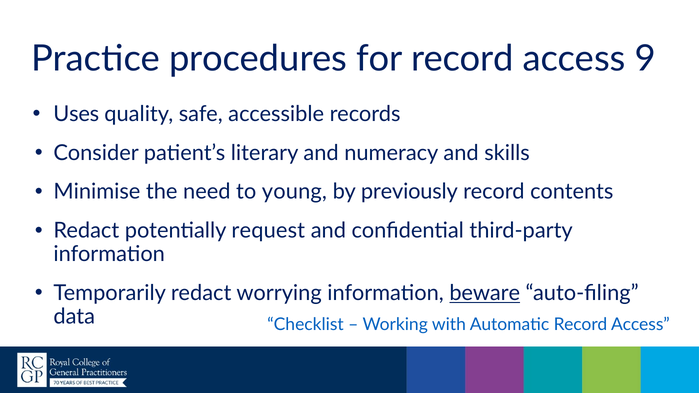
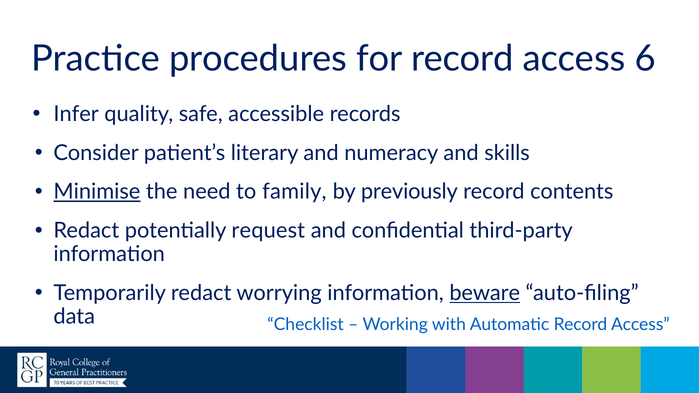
9: 9 -> 6
Uses: Uses -> Infer
Minimise underline: none -> present
young: young -> family
